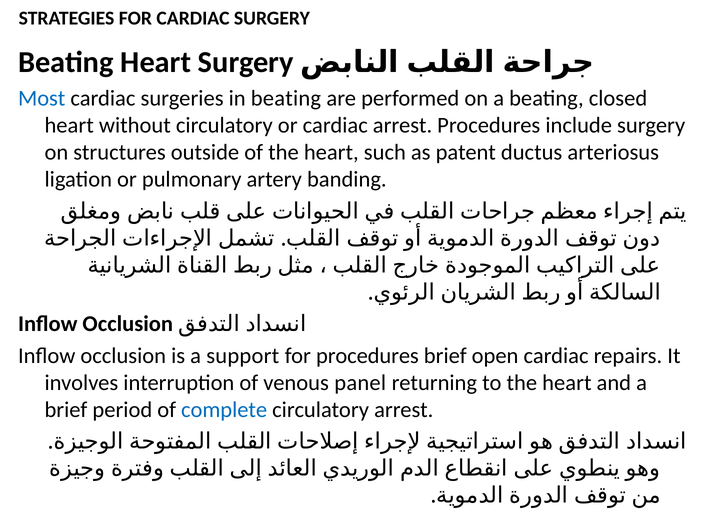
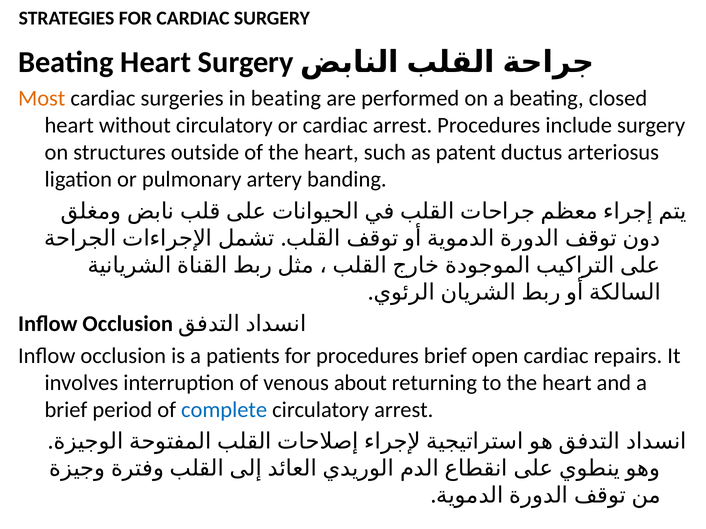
Most colour: blue -> orange
support: support -> patients
panel: panel -> about
